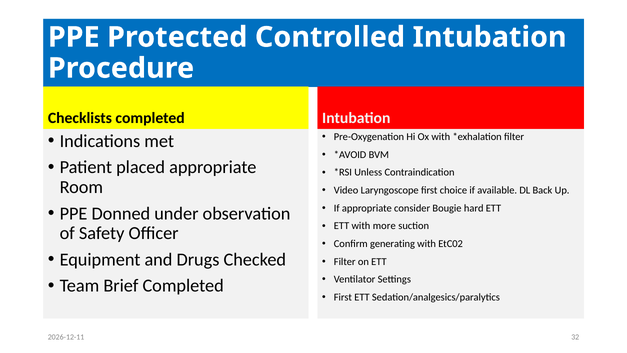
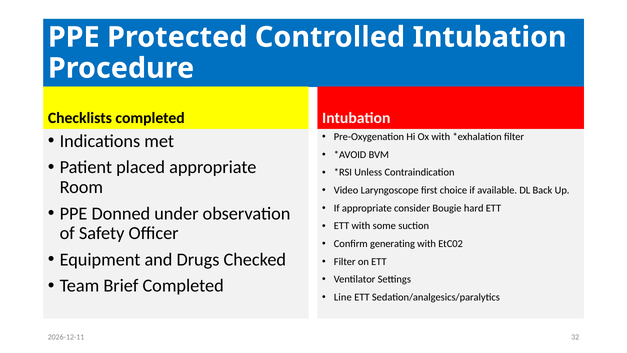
more: more -> some
First at (343, 297): First -> Line
